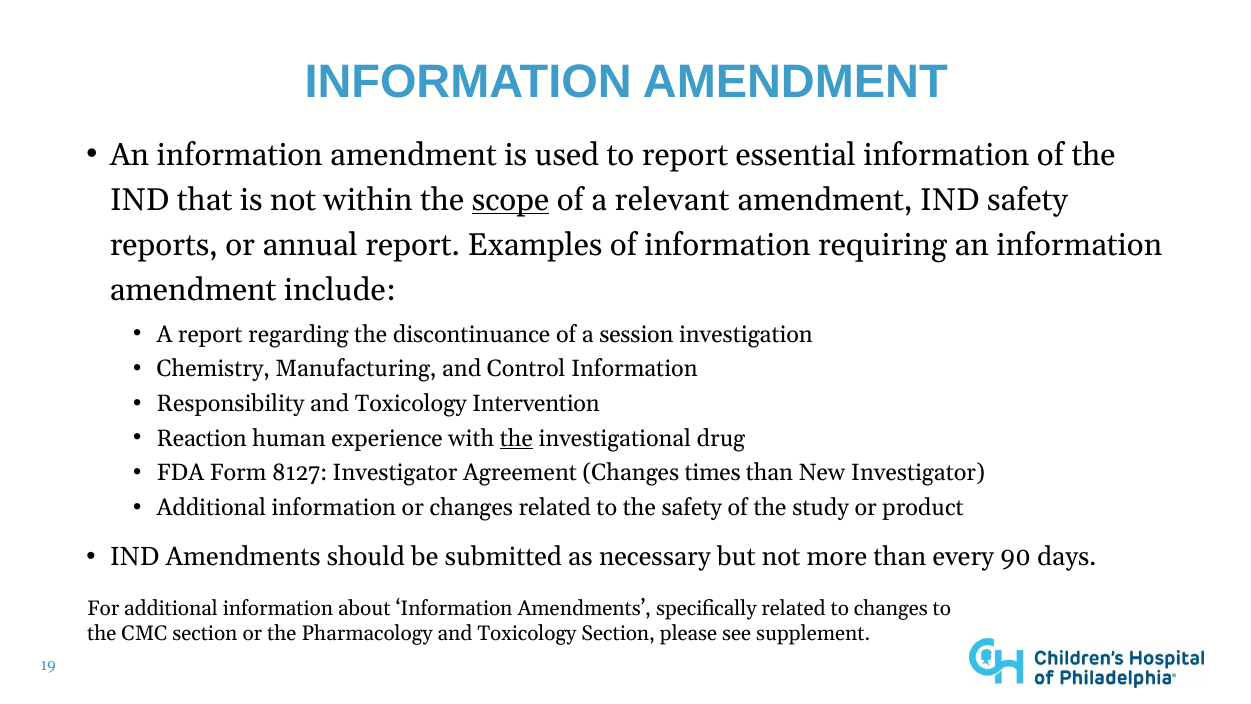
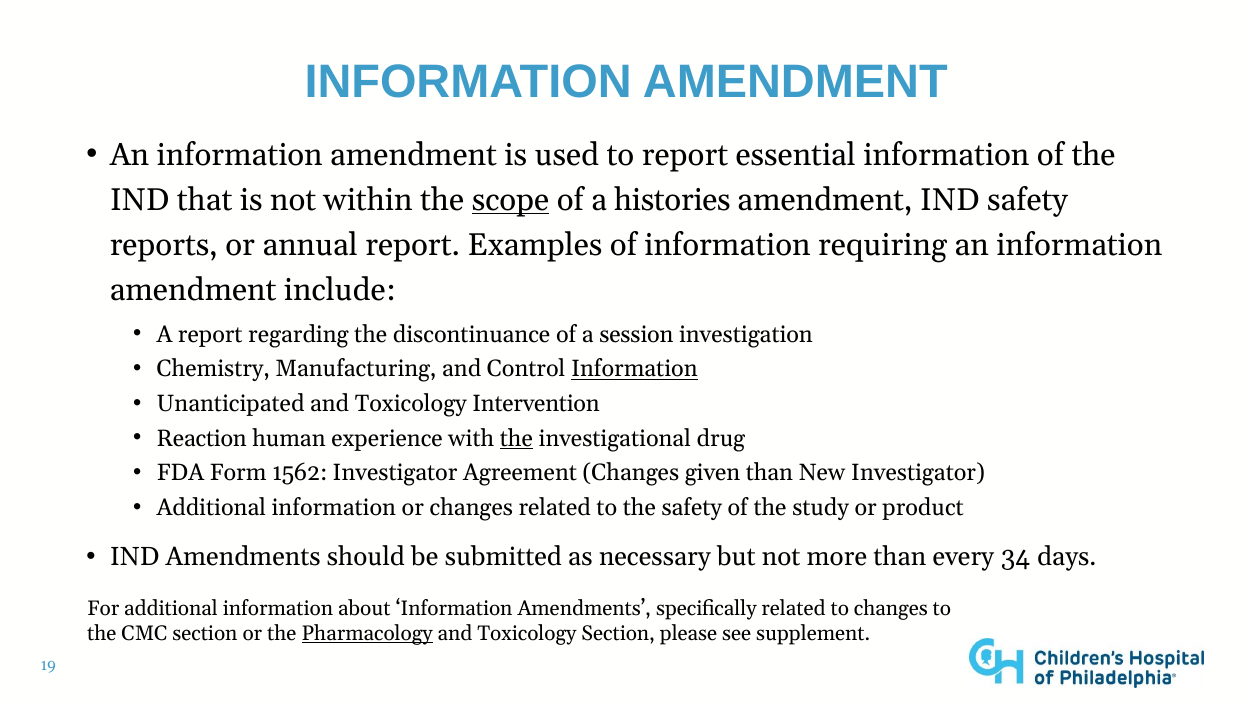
relevant: relevant -> histories
Information at (634, 369) underline: none -> present
Responsibility: Responsibility -> Unanticipated
8127: 8127 -> 1562
times: times -> given
90: 90 -> 34
Pharmacology underline: none -> present
